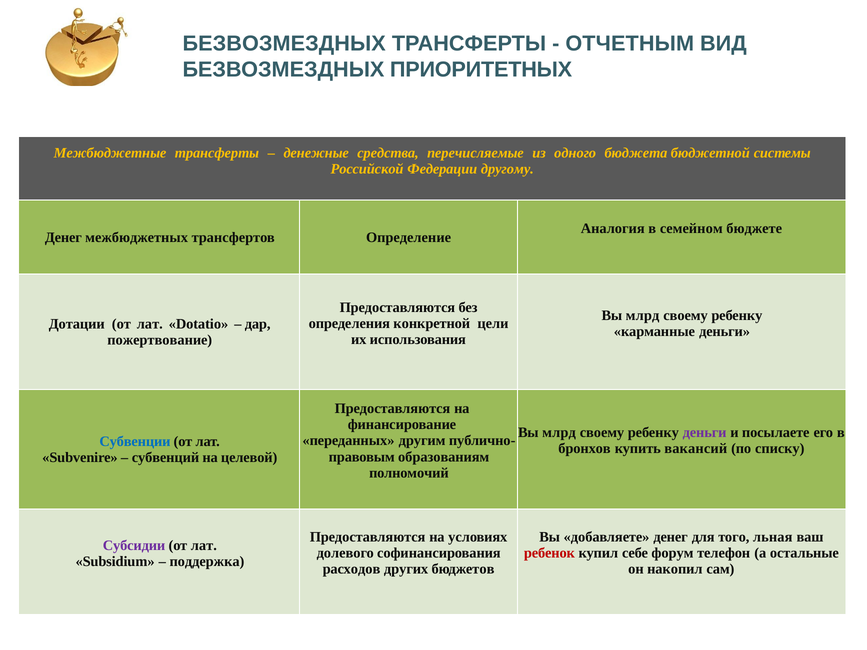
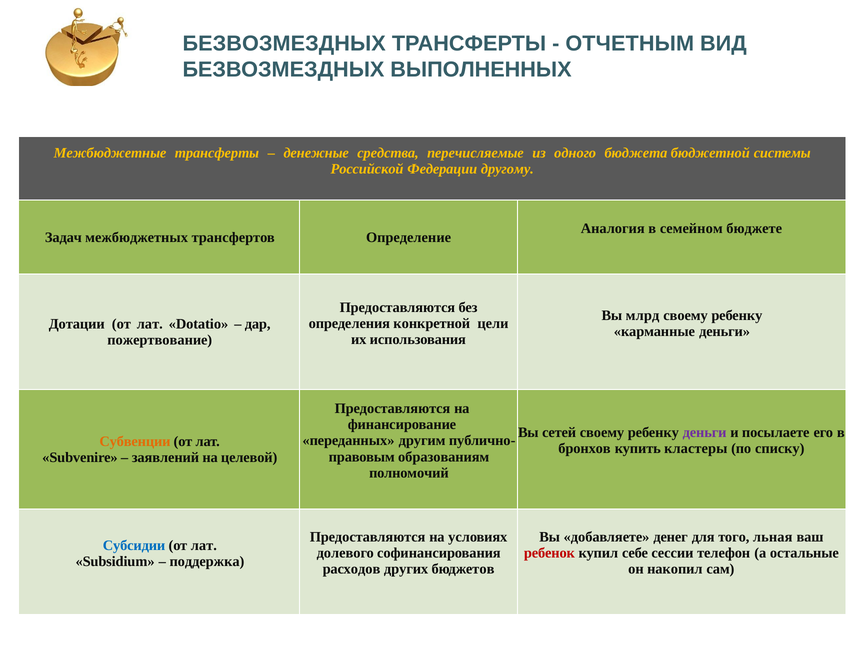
ПРИОРИТЕТНЫХ: ПРИОРИТЕТНЫХ -> ВЫПОЛНЕННЫХ
Денег at (63, 237): Денег -> Задач
млрд at (559, 433): млрд -> сетей
Субвенции colour: blue -> orange
вакансий: вакансий -> кластеры
субвенций: субвенций -> заявлений
Субсидии colour: purple -> blue
форум: форум -> сессии
